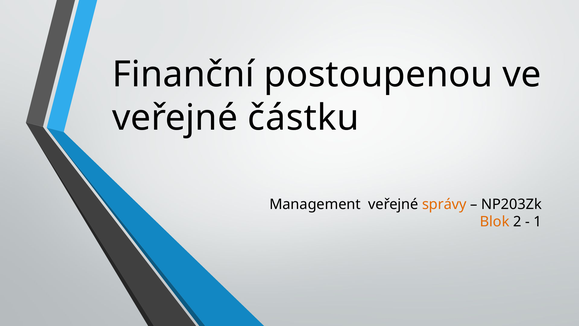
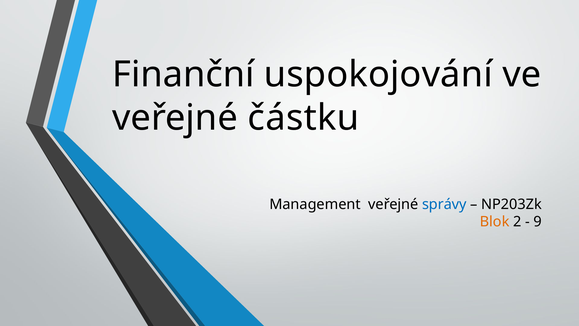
postoupenou: postoupenou -> uspokojování
správy colour: orange -> blue
1: 1 -> 9
